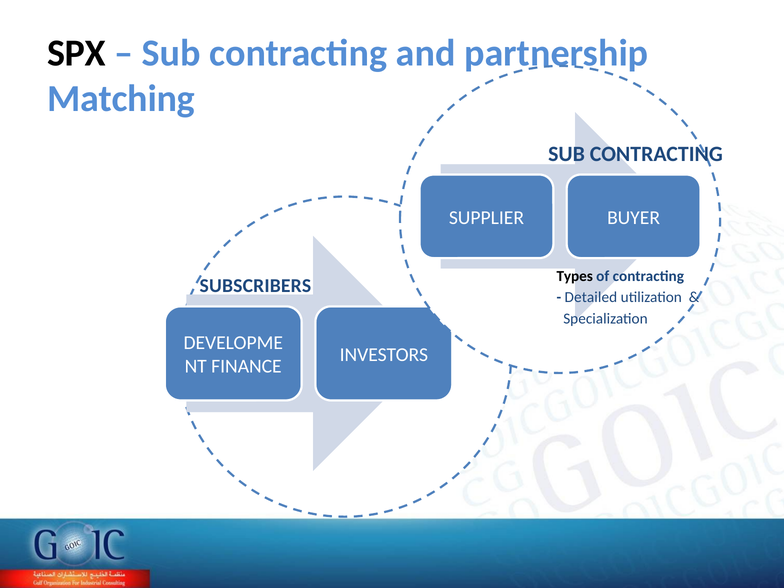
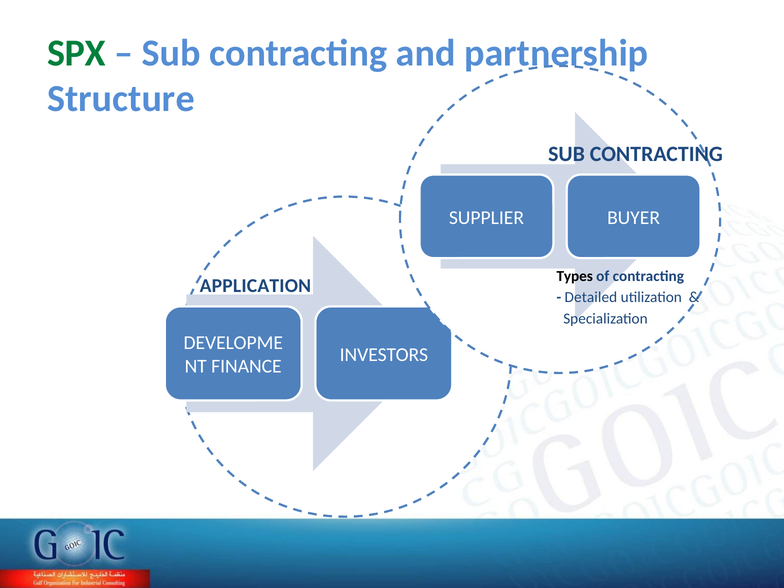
SPX colour: black -> green
Matching: Matching -> Structure
SUBSCRIBERS: SUBSCRIBERS -> APPLICATION
